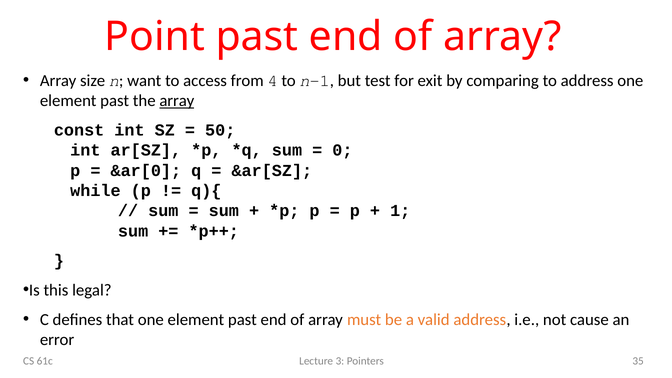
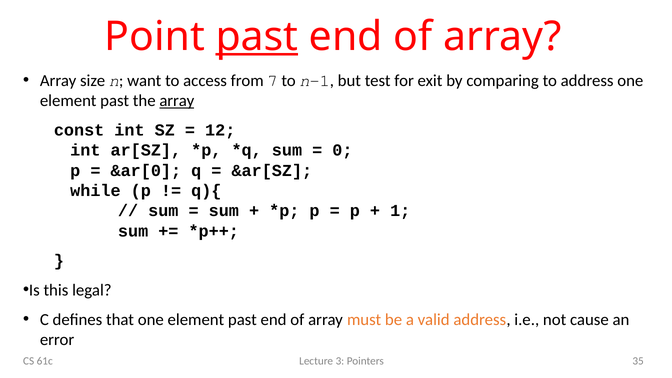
past at (257, 37) underline: none -> present
4: 4 -> 7
50: 50 -> 12
